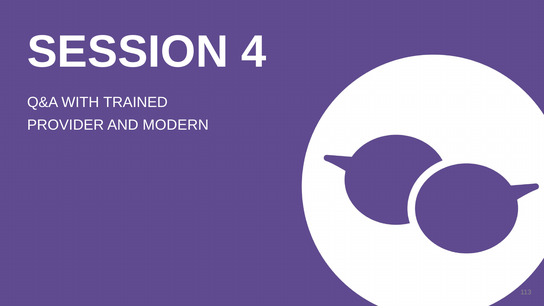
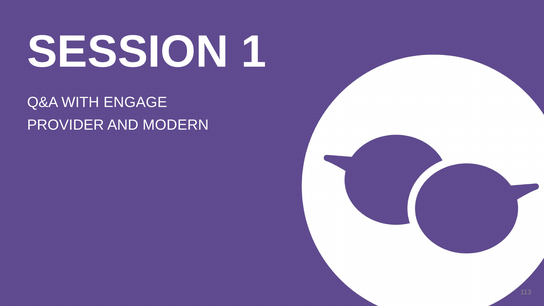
4: 4 -> 1
TRAINED: TRAINED -> ENGAGE
